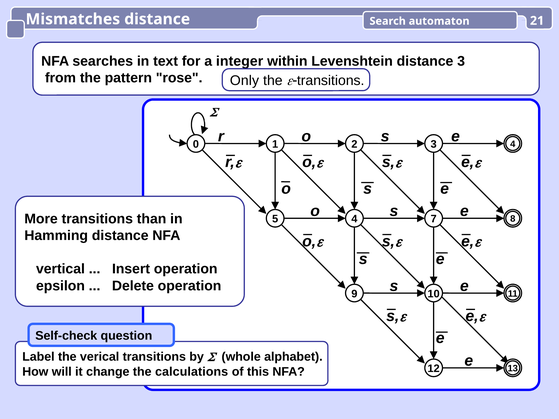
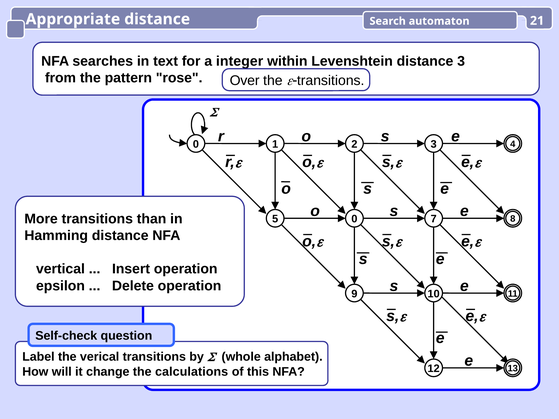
Mismatches: Mismatches -> Appropriate
Only: Only -> Over
5 4: 4 -> 0
